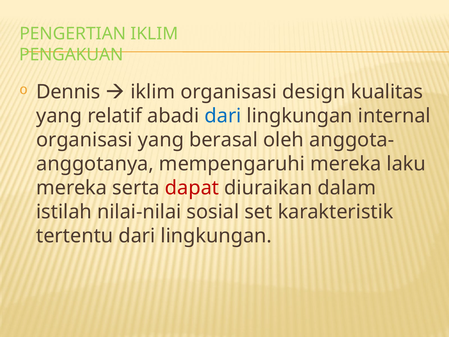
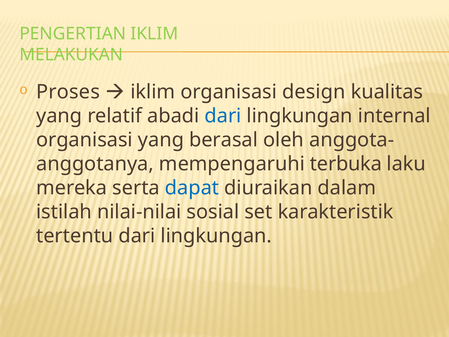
PENGAKUAN: PENGAKUAN -> MELAKUKAN
Dennis: Dennis -> Proses
mempengaruhi mereka: mereka -> terbuka
dapat colour: red -> blue
